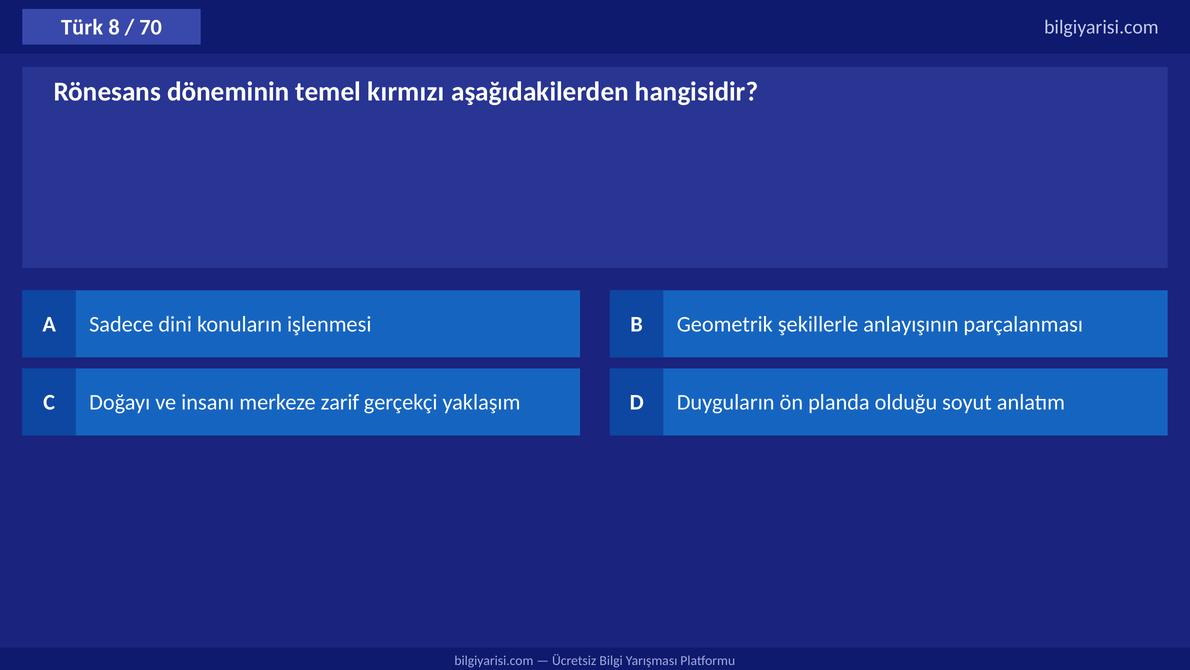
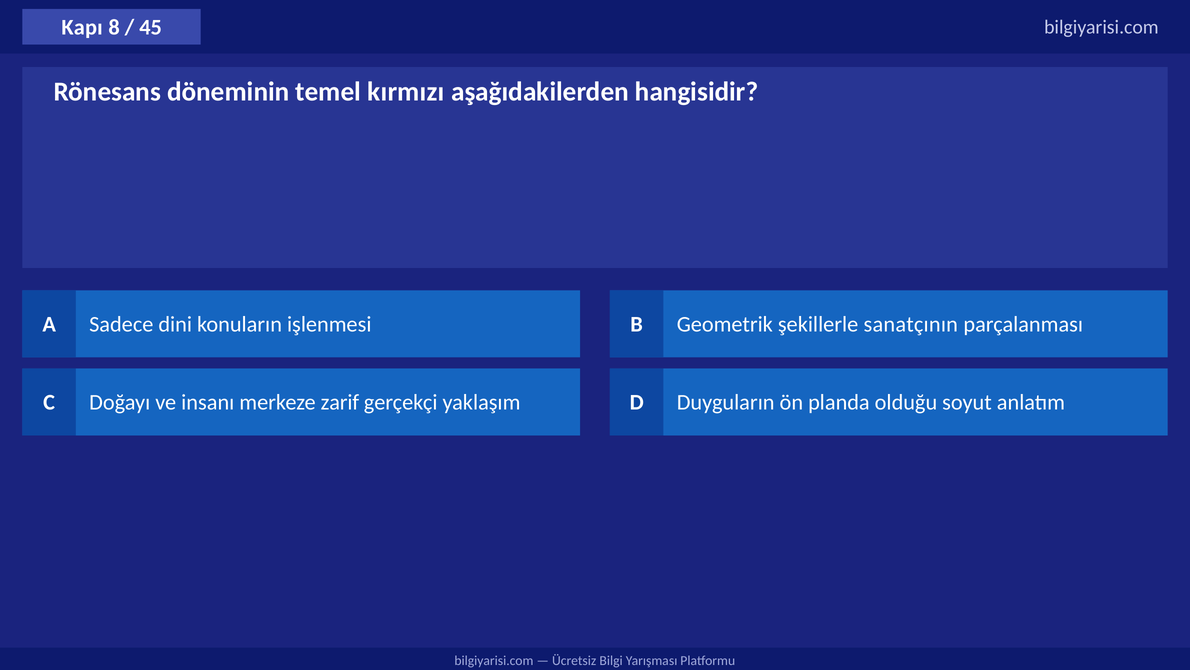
Türk: Türk -> Kapı
70: 70 -> 45
anlayışının: anlayışının -> sanatçının
